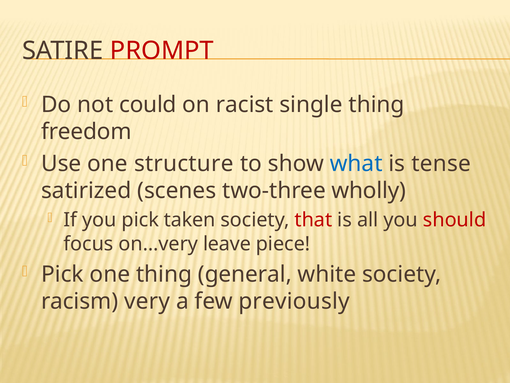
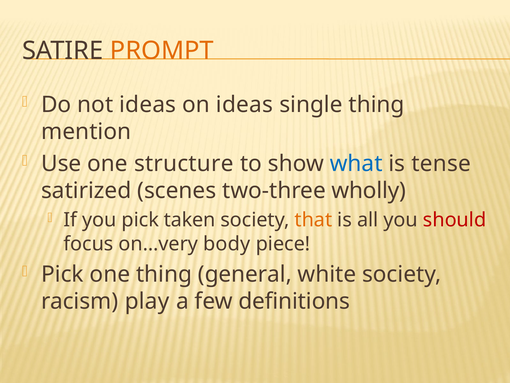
PROMPT colour: red -> orange
not could: could -> ideas
on racist: racist -> ideas
freedom: freedom -> mention
that colour: red -> orange
leave: leave -> body
very: very -> play
previously: previously -> definitions
